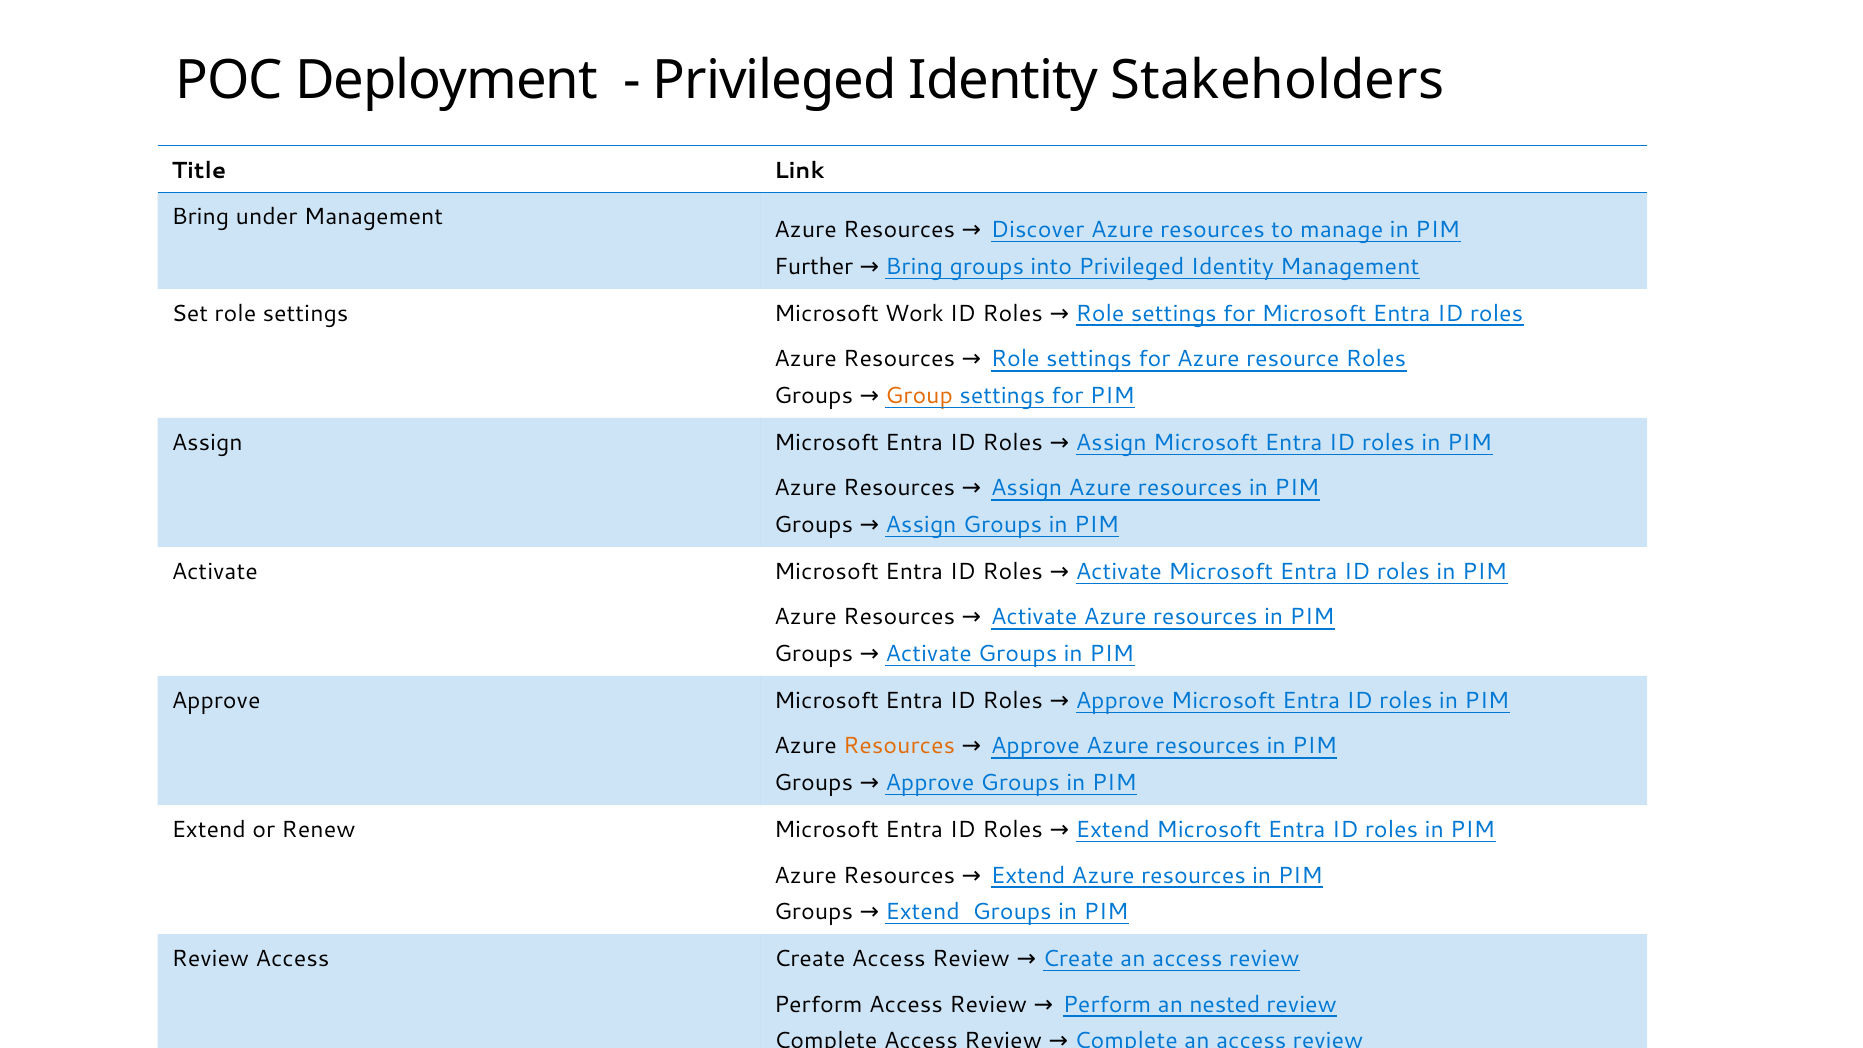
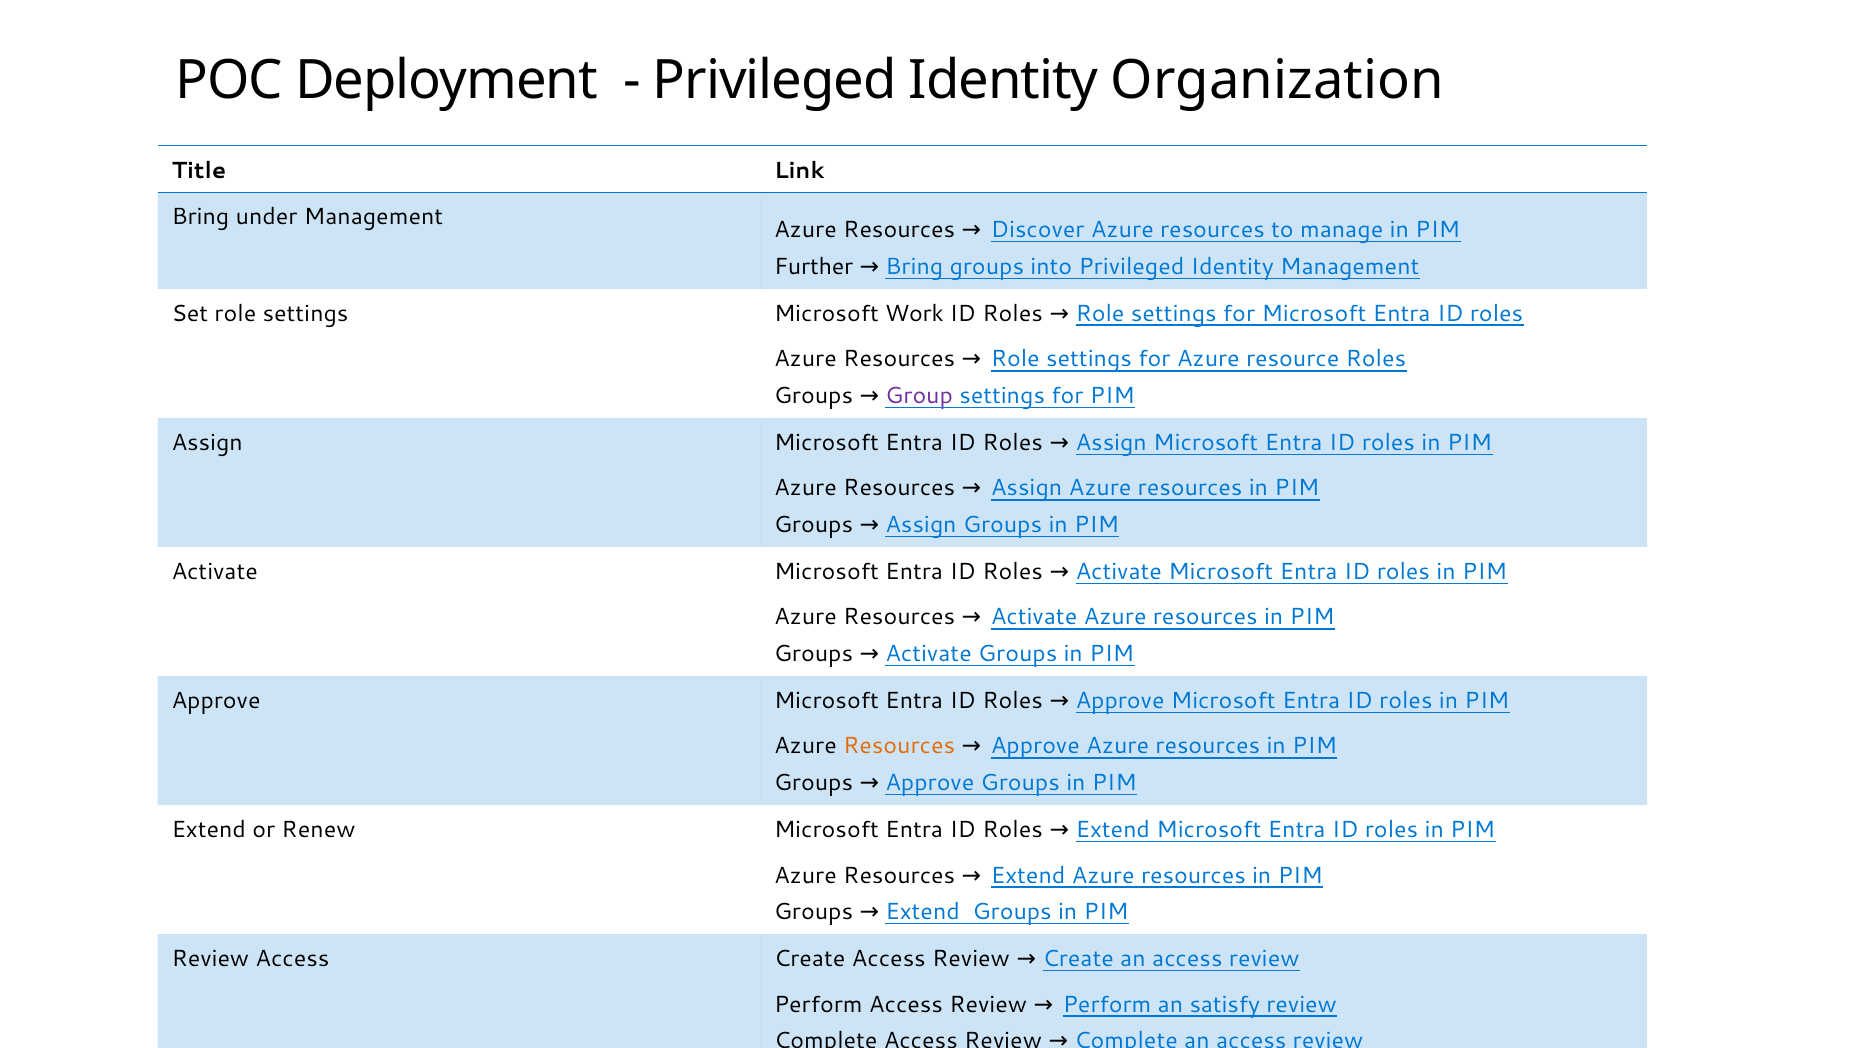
Stakeholders: Stakeholders -> Organization
Group colour: orange -> purple
nested: nested -> satisfy
